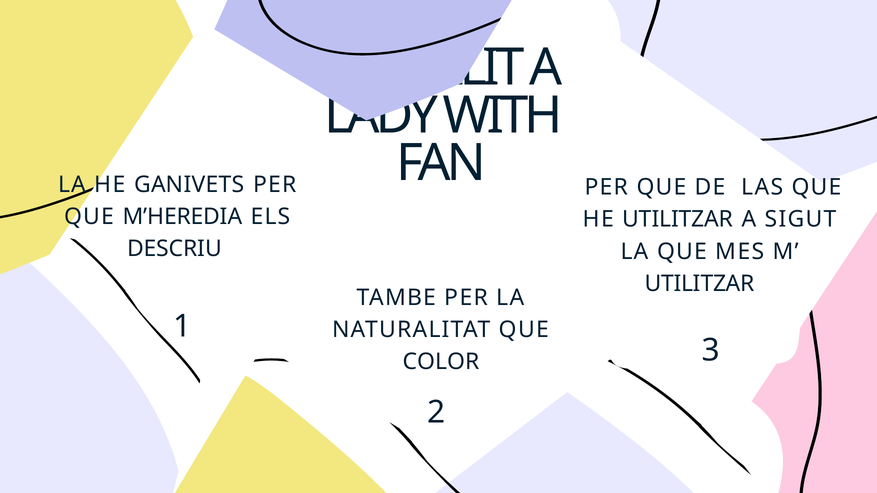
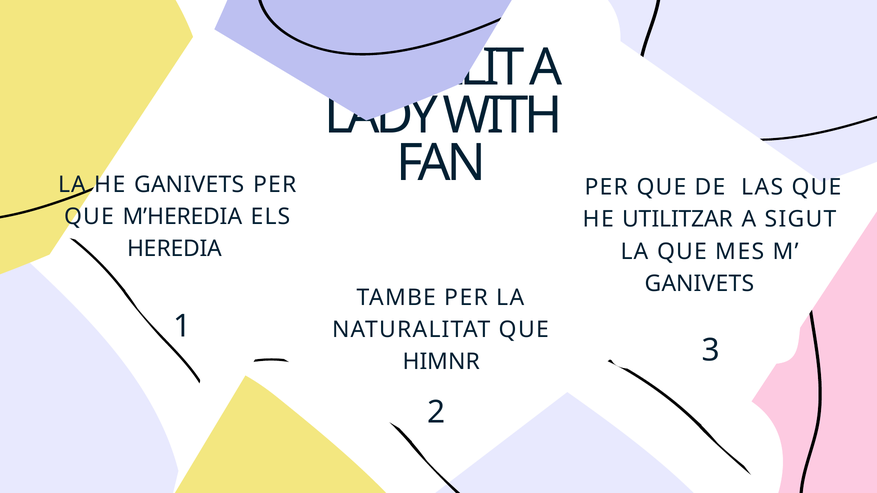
DESCRIU: DESCRIU -> HEREDIA
UTILITZAR at (700, 284): UTILITZAR -> GANIVETS
COLOR: COLOR -> HIMNR
